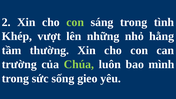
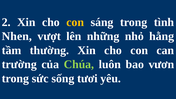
con at (75, 22) colour: light green -> yellow
Khép: Khép -> Nhen
mình: mình -> vươn
gieo: gieo -> tươi
